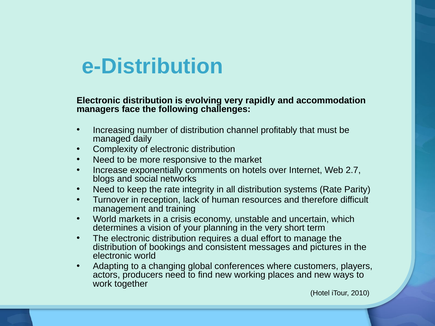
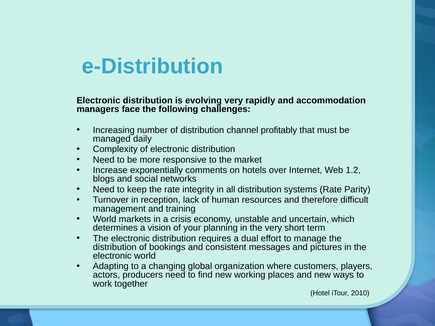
2.7: 2.7 -> 1.2
conferences: conferences -> organization
